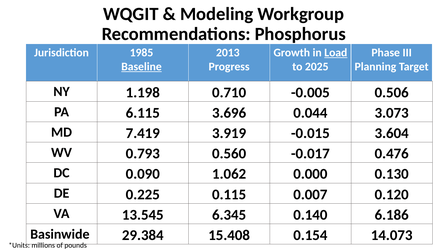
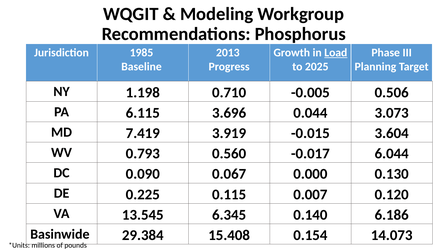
Baseline underline: present -> none
0.476: 0.476 -> 6.044
1.062: 1.062 -> 0.067
